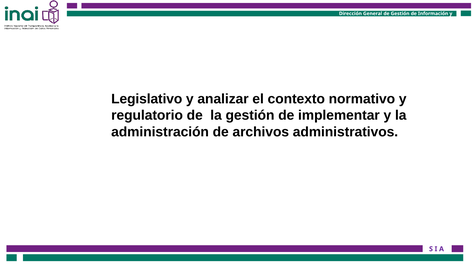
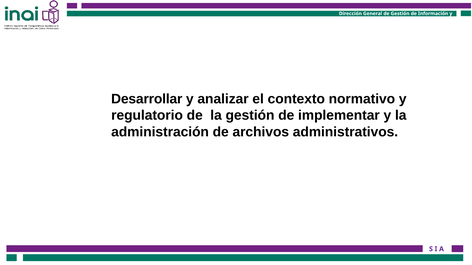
Legislativo: Legislativo -> Desarrollar
